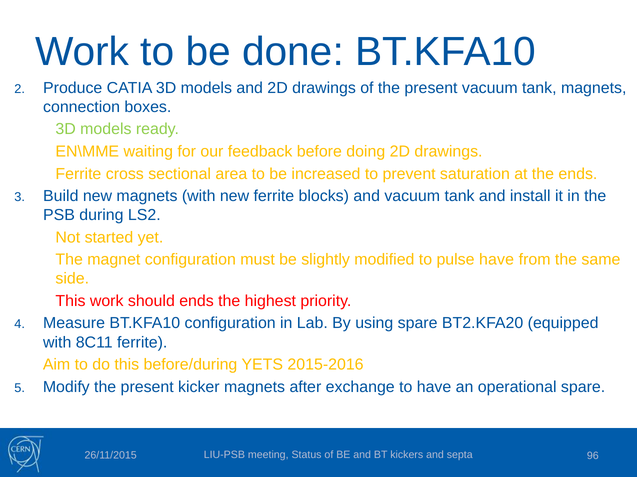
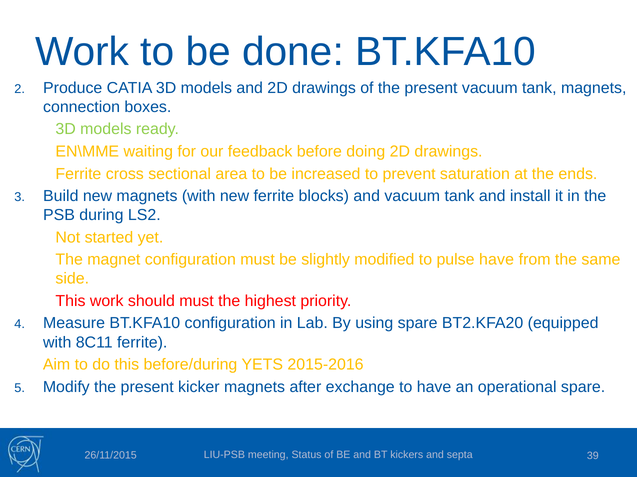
should ends: ends -> must
96: 96 -> 39
